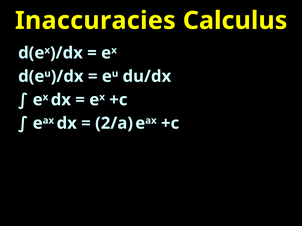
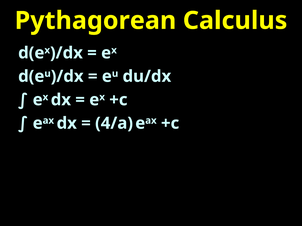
Inaccuracies: Inaccuracies -> Pythagorean
2/a: 2/a -> 4/a
